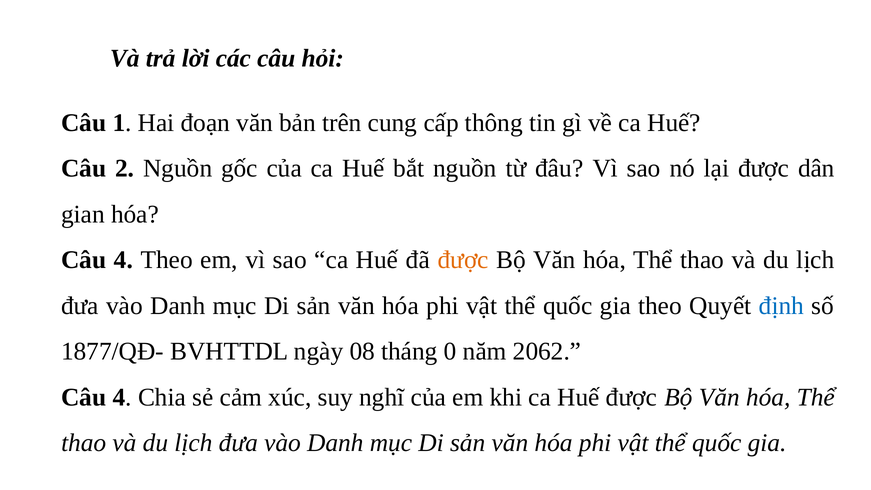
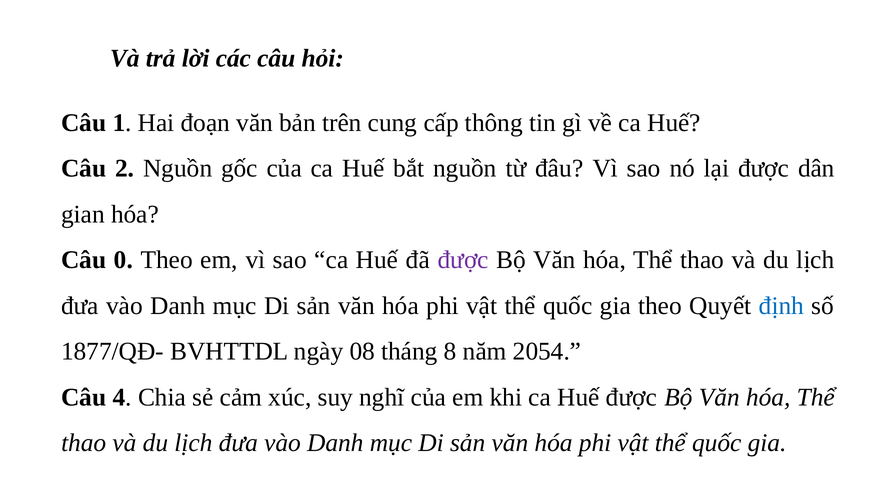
4 at (123, 260): 4 -> 0
được at (463, 260) colour: orange -> purple
0: 0 -> 8
2062: 2062 -> 2054
